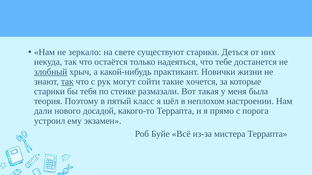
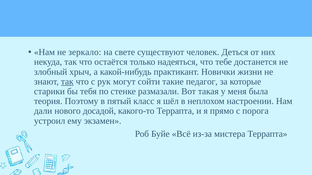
существуют старики: старики -> человек
злобный underline: present -> none
хочется: хочется -> педагог
